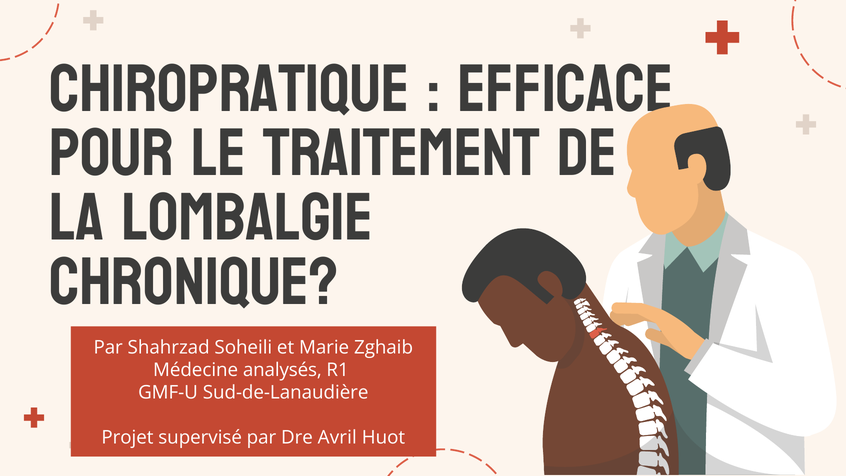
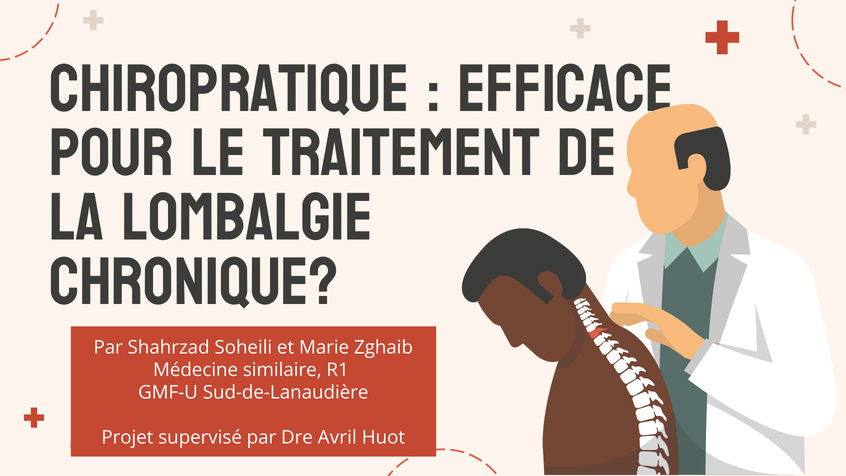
analysés: analysés -> similaire
